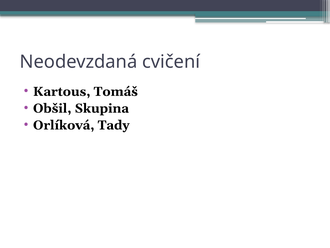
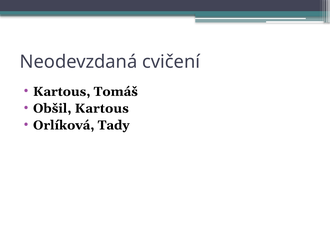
Obšil Skupina: Skupina -> Kartous
